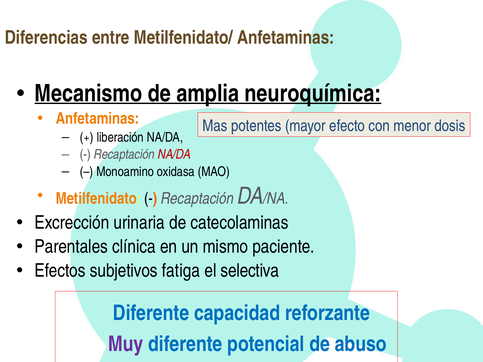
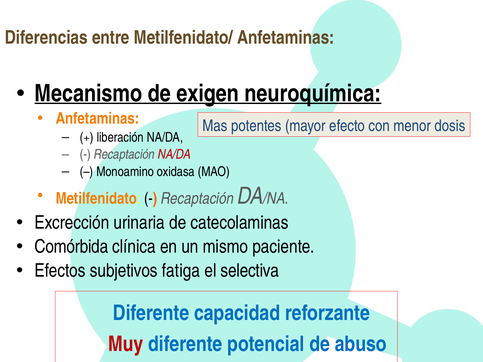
amplia: amplia -> exigen
Parentales: Parentales -> Comórbida
Muy colour: purple -> red
